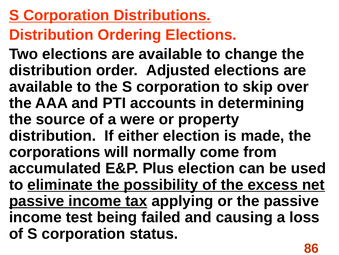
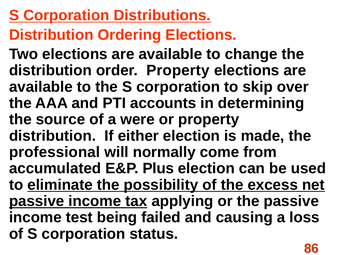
order Adjusted: Adjusted -> Property
corporations: corporations -> professional
